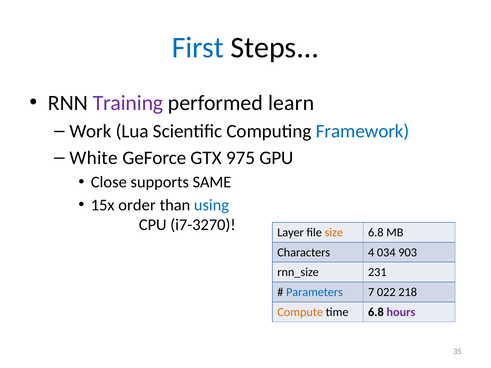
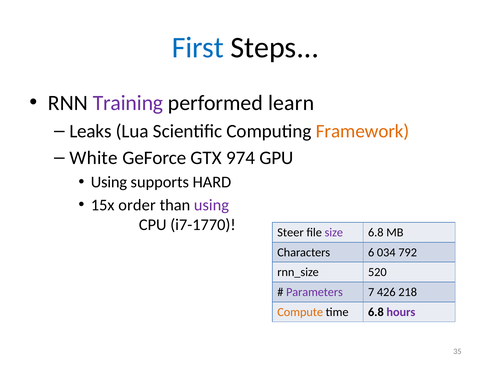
Work: Work -> Leaks
Framework colour: blue -> orange
975: 975 -> 974
Close at (109, 182): Close -> Using
SAME: SAME -> HARD
using at (211, 205) colour: blue -> purple
i7-3270: i7-3270 -> i7-1770
Layer: Layer -> Steer
size colour: orange -> purple
4: 4 -> 6
903: 903 -> 792
231: 231 -> 520
Parameters colour: blue -> purple
022: 022 -> 426
